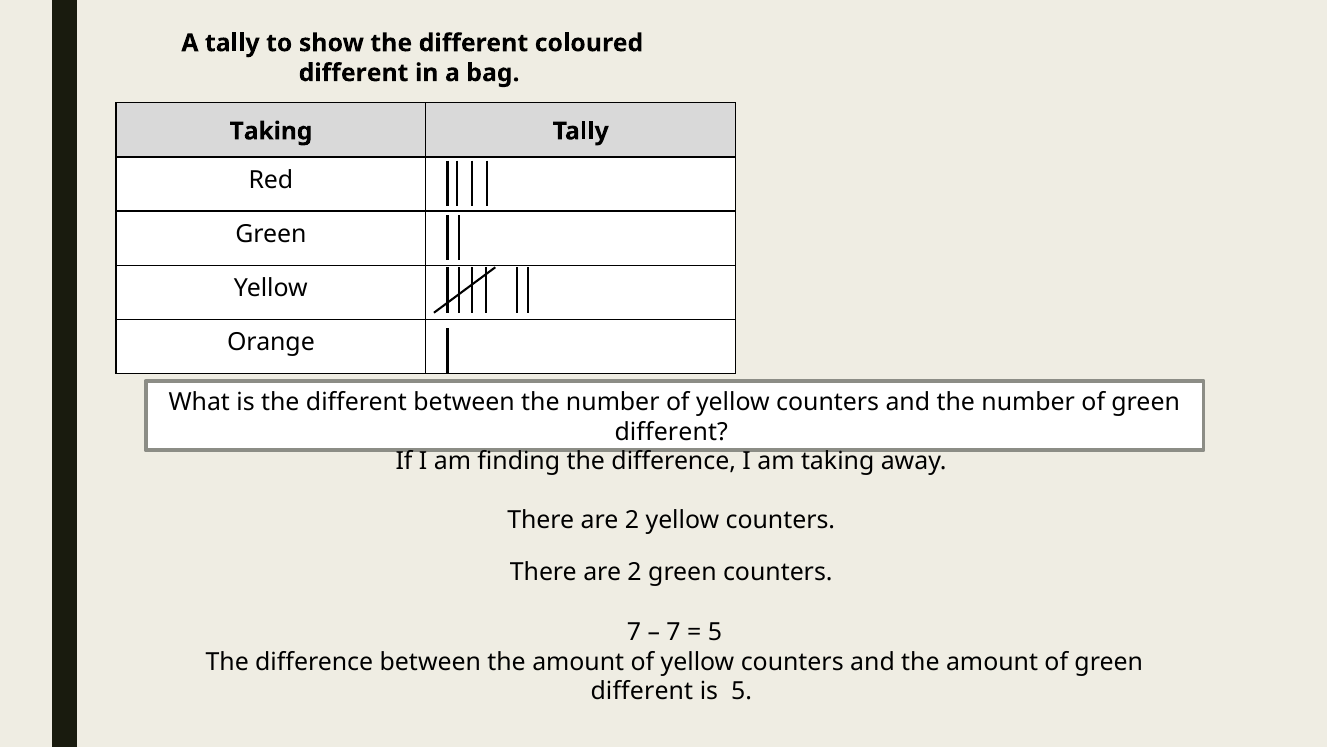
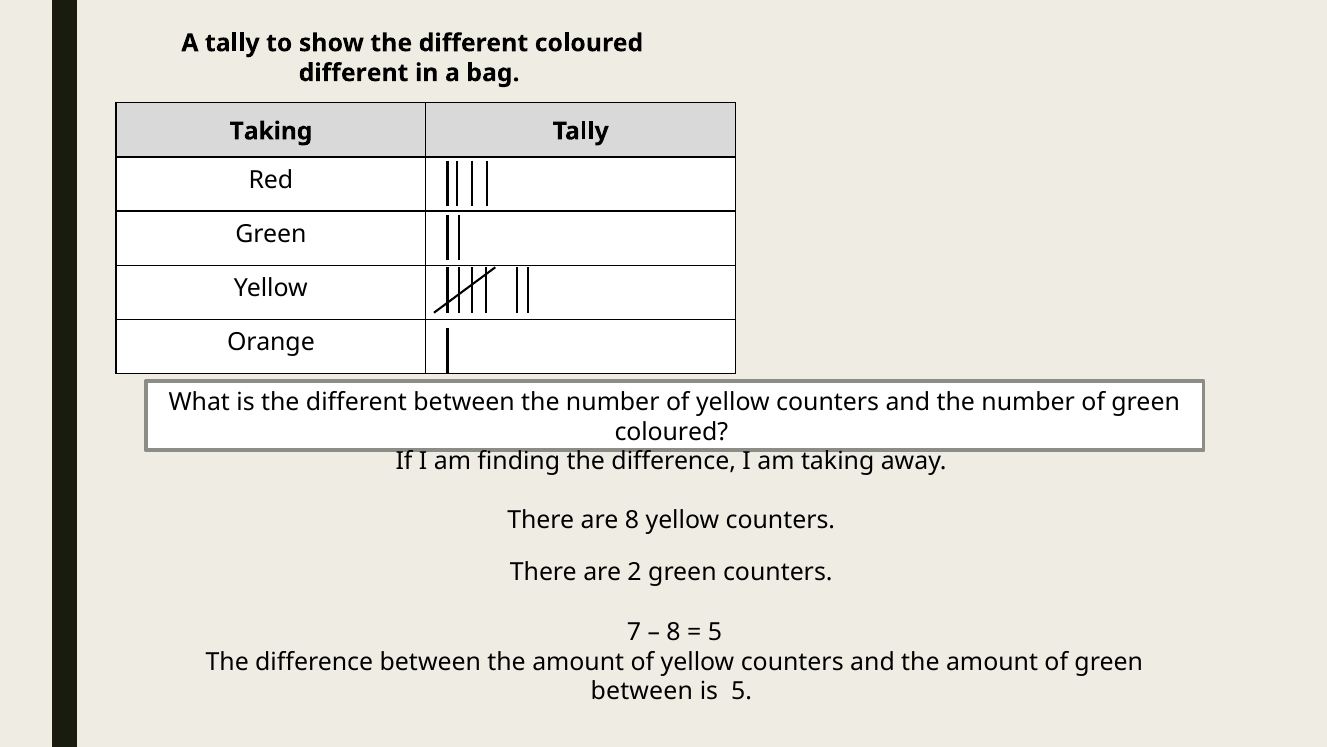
different at (671, 432): different -> coloured
2 at (632, 520): 2 -> 8
7 at (674, 631): 7 -> 8
different at (642, 691): different -> between
